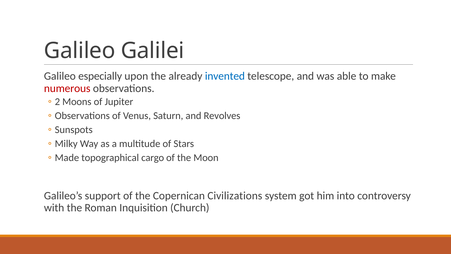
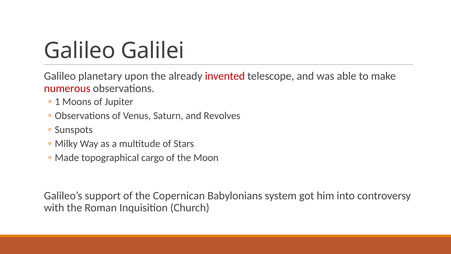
especially: especially -> planetary
invented colour: blue -> red
2: 2 -> 1
Civilizations: Civilizations -> Babylonians
